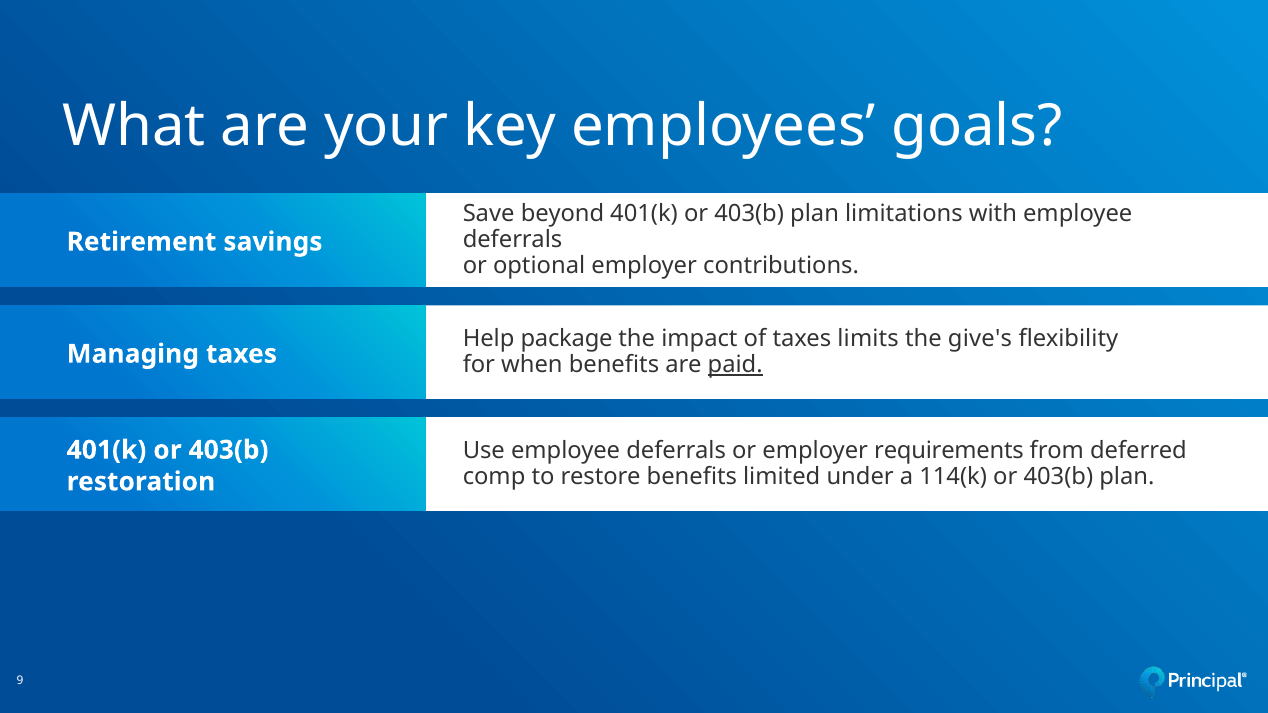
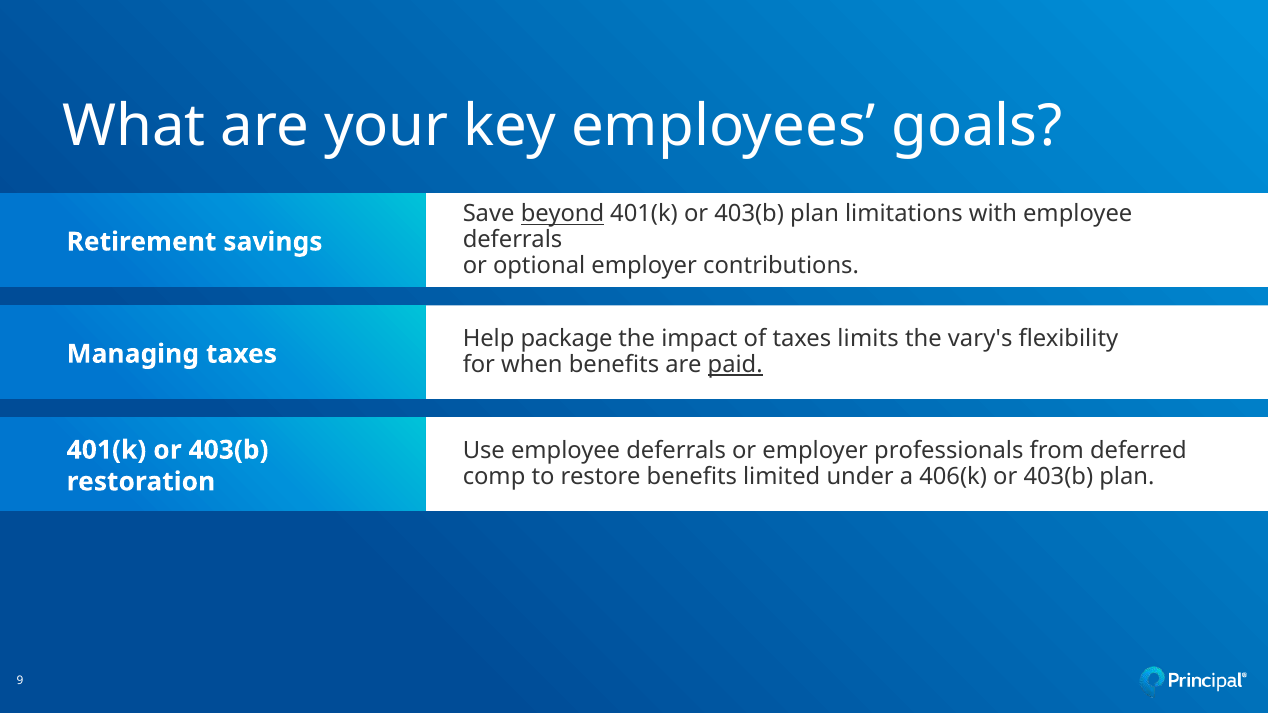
beyond underline: none -> present
give's: give's -> vary's
requirements: requirements -> professionals
114(k: 114(k -> 406(k
